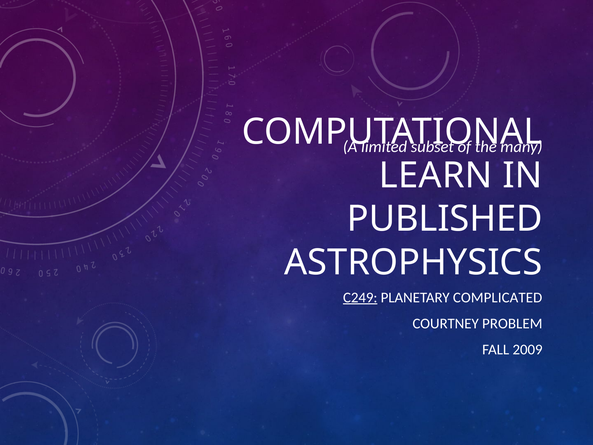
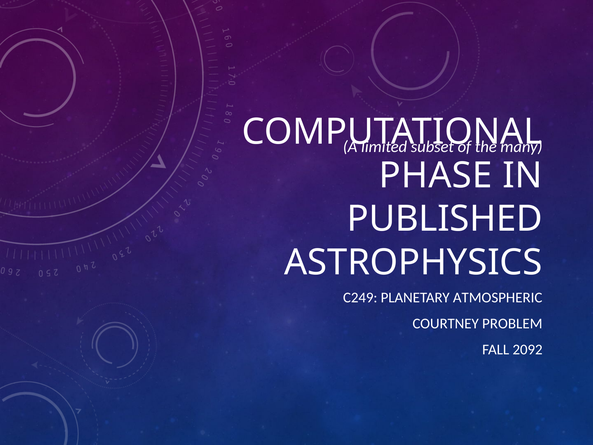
LEARN: LEARN -> PHASE
C249 underline: present -> none
COMPLICATED: COMPLICATED -> ATMOSPHERIC
2009: 2009 -> 2092
